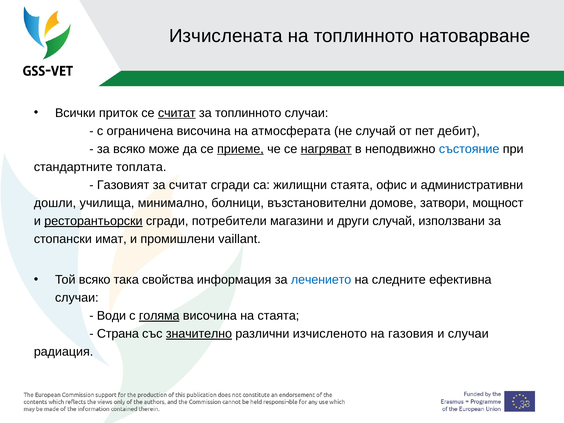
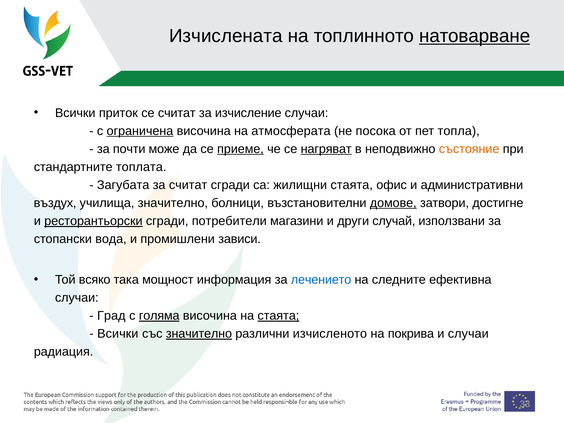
натоварване underline: none -> present
считат at (177, 113) underline: present -> none
за топлинното: топлинното -> изчисление
ограничена underline: none -> present
не случай: случай -> посока
дебит: дебит -> топла
за всяко: всяко -> почти
състояние colour: blue -> orange
Газовият: Газовият -> Загубата
дошли: дошли -> въздух
училища минимално: минимално -> значително
домове underline: none -> present
мощност: мощност -> достигне
имат: имат -> вода
vaillant: vaillant -> зависи
свойства: свойства -> мощност
Води: Води -> Град
стаята at (278, 316) underline: none -> present
Страна at (118, 334): Страна -> Всички
газовия: газовия -> покрива
